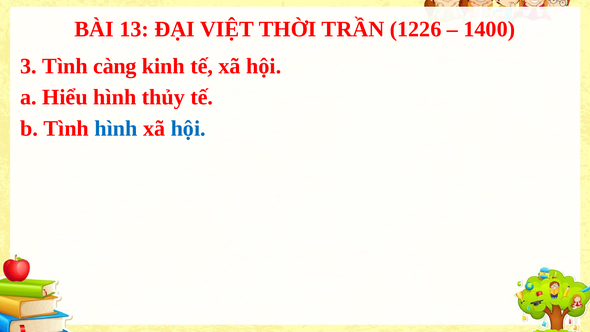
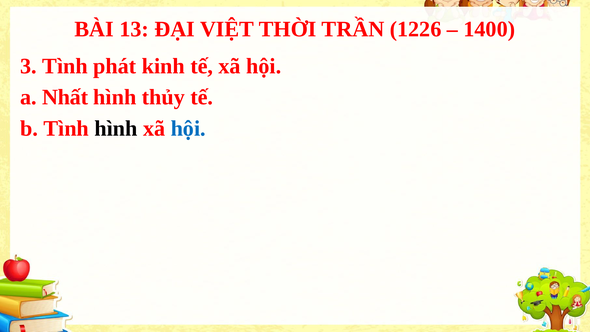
càng: càng -> phát
Hiểu: Hiểu -> Nhất
hình at (116, 129) colour: blue -> black
